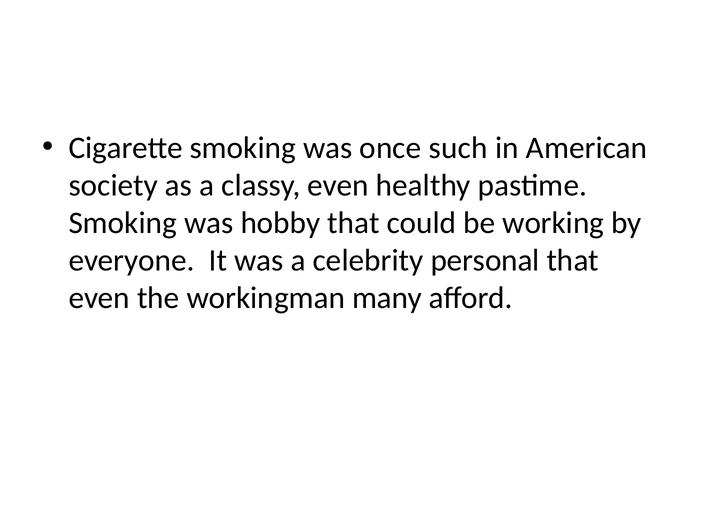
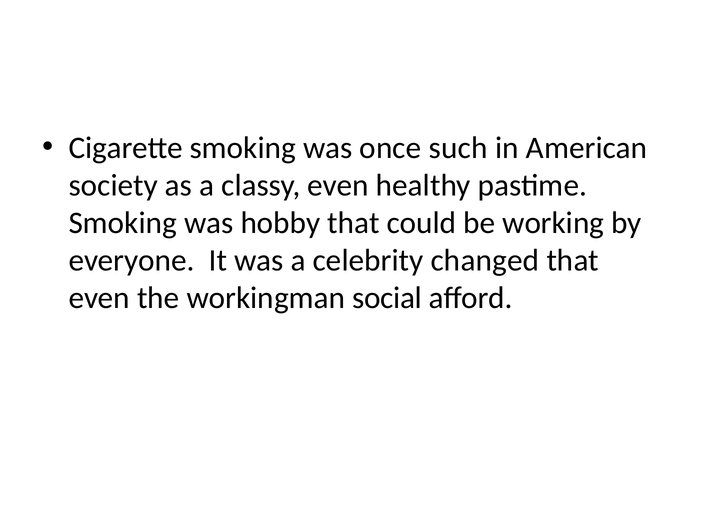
personal: personal -> changed
many: many -> social
